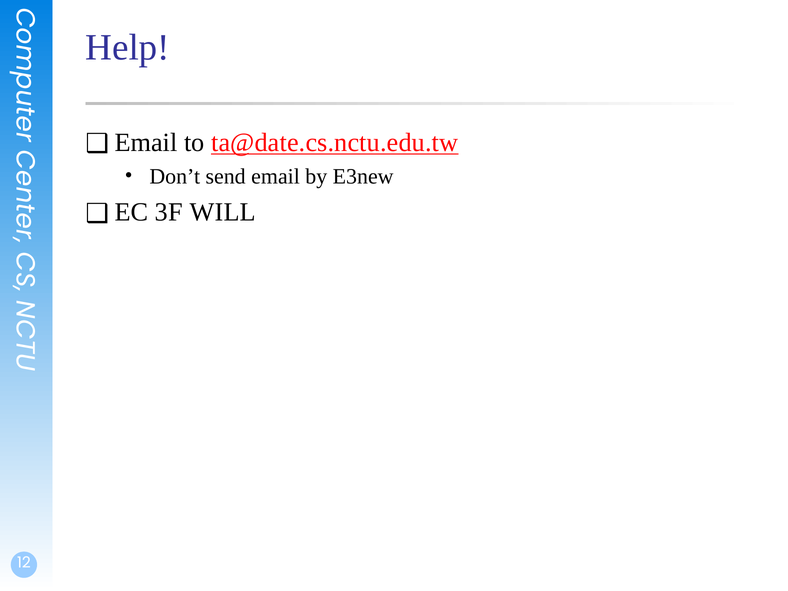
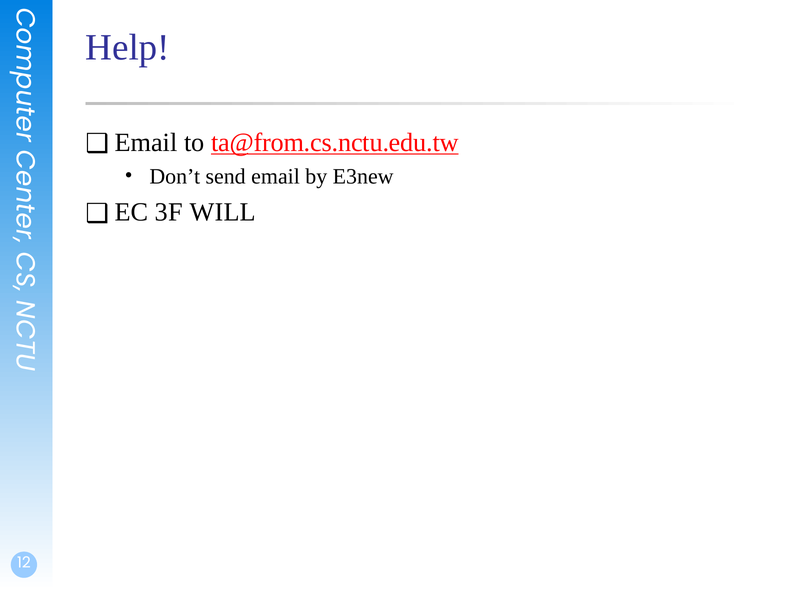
ta@date.cs.nctu.edu.tw: ta@date.cs.nctu.edu.tw -> ta@from.cs.nctu.edu.tw
